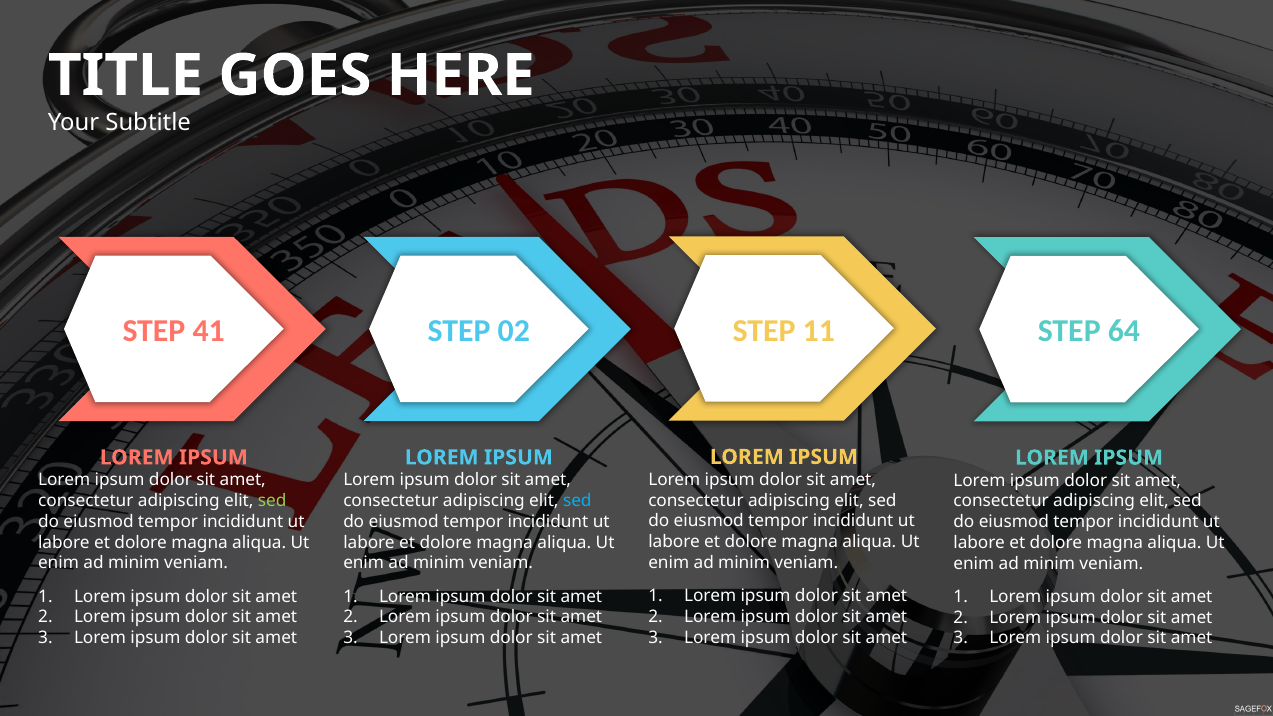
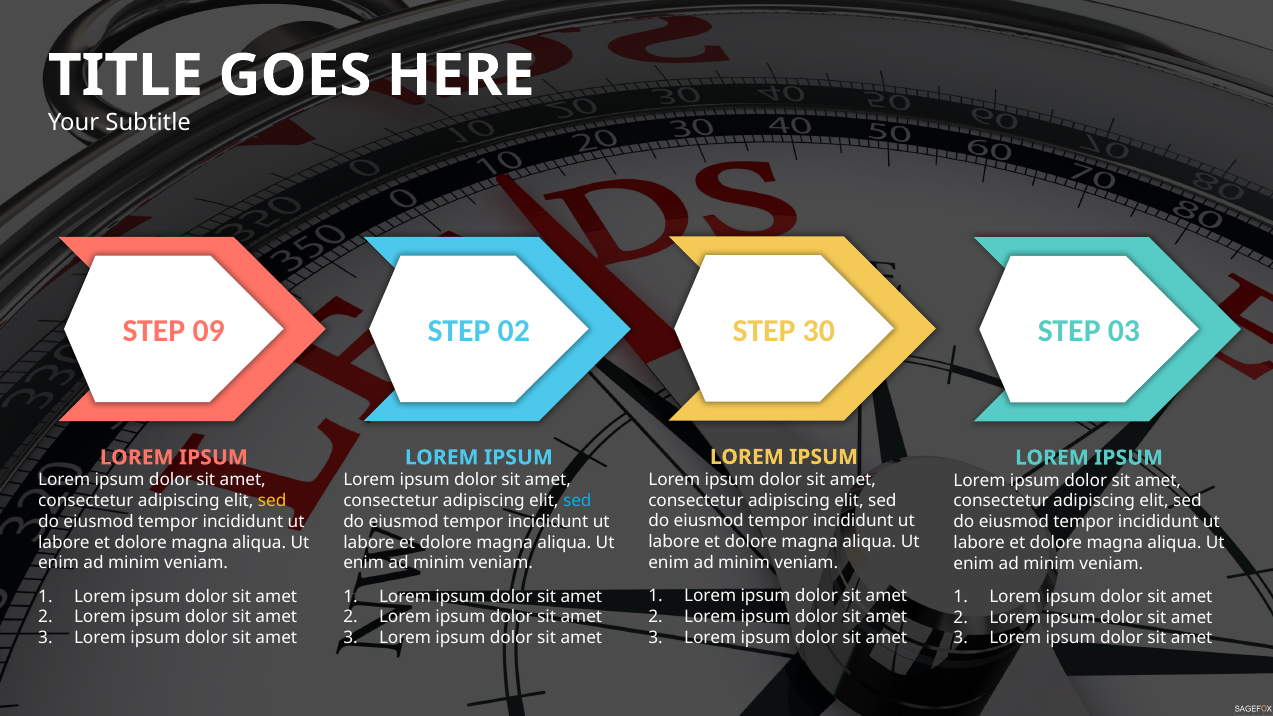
11: 11 -> 30
41: 41 -> 09
64: 64 -> 03
sed at (272, 501) colour: light green -> yellow
